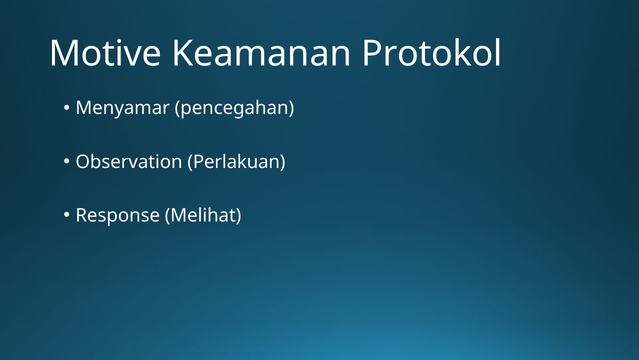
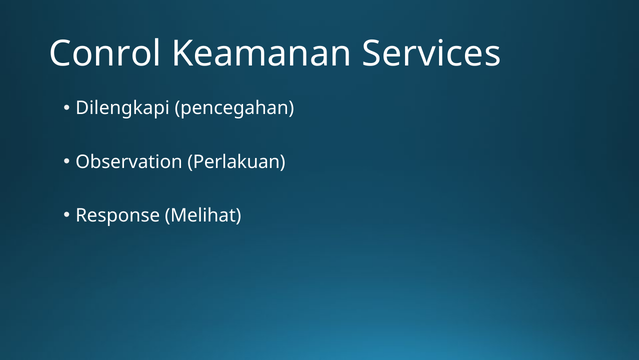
Motive: Motive -> Conrol
Protokol: Protokol -> Services
Menyamar: Menyamar -> Dilengkapi
